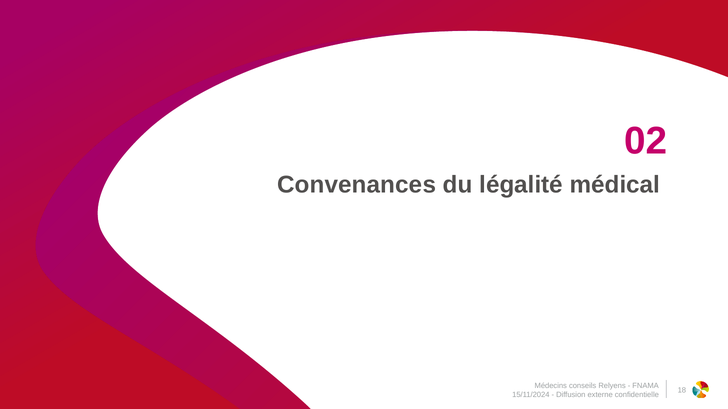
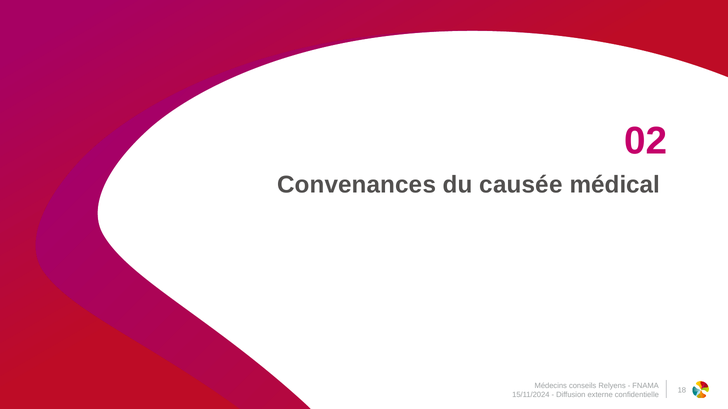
légalité: légalité -> causée
